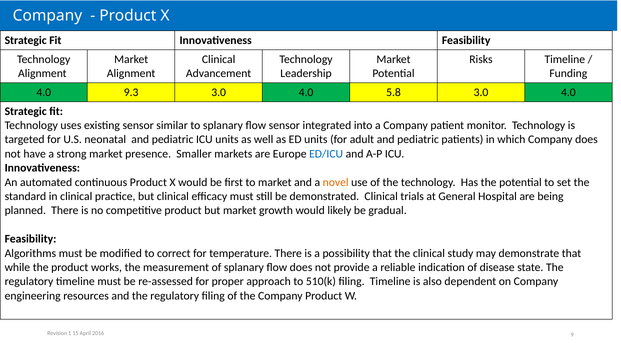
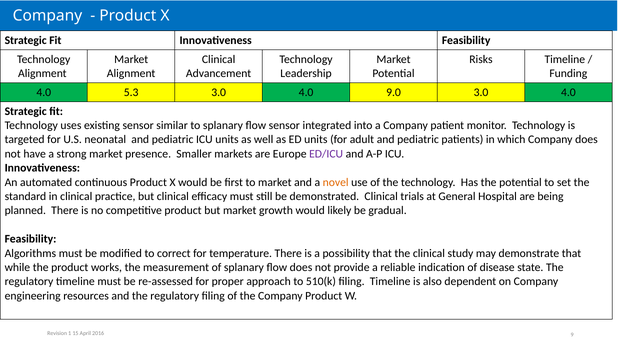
9.3: 9.3 -> 5.3
5.8: 5.8 -> 9.0
ED/ICU colour: blue -> purple
